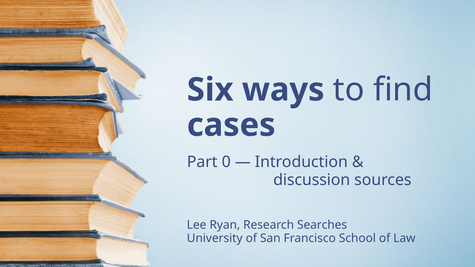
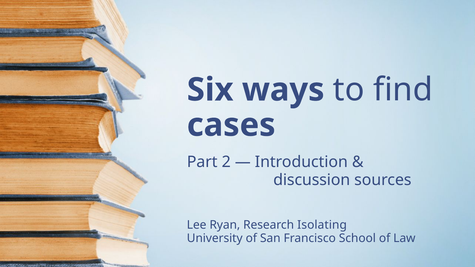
0: 0 -> 2
Searches: Searches -> Isolating
